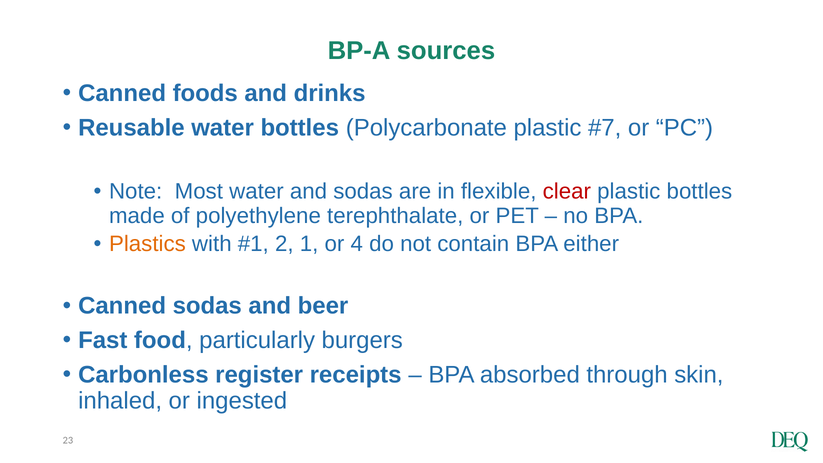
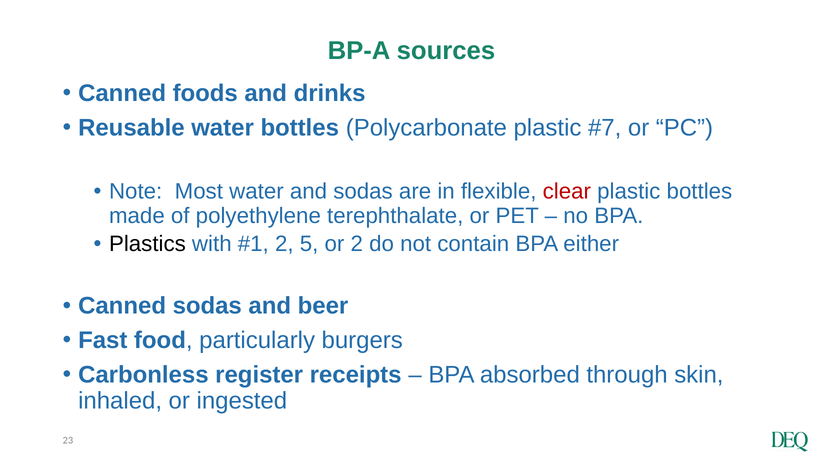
Plastics colour: orange -> black
1: 1 -> 5
or 4: 4 -> 2
